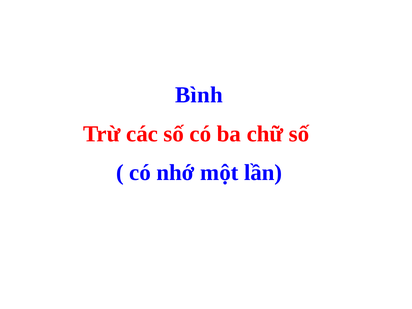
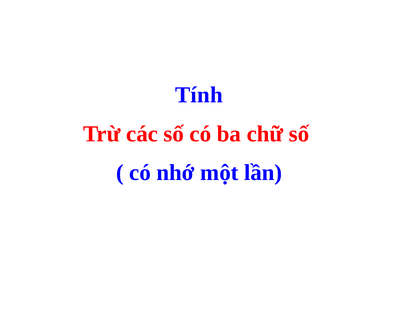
Bình: Bình -> Tính
